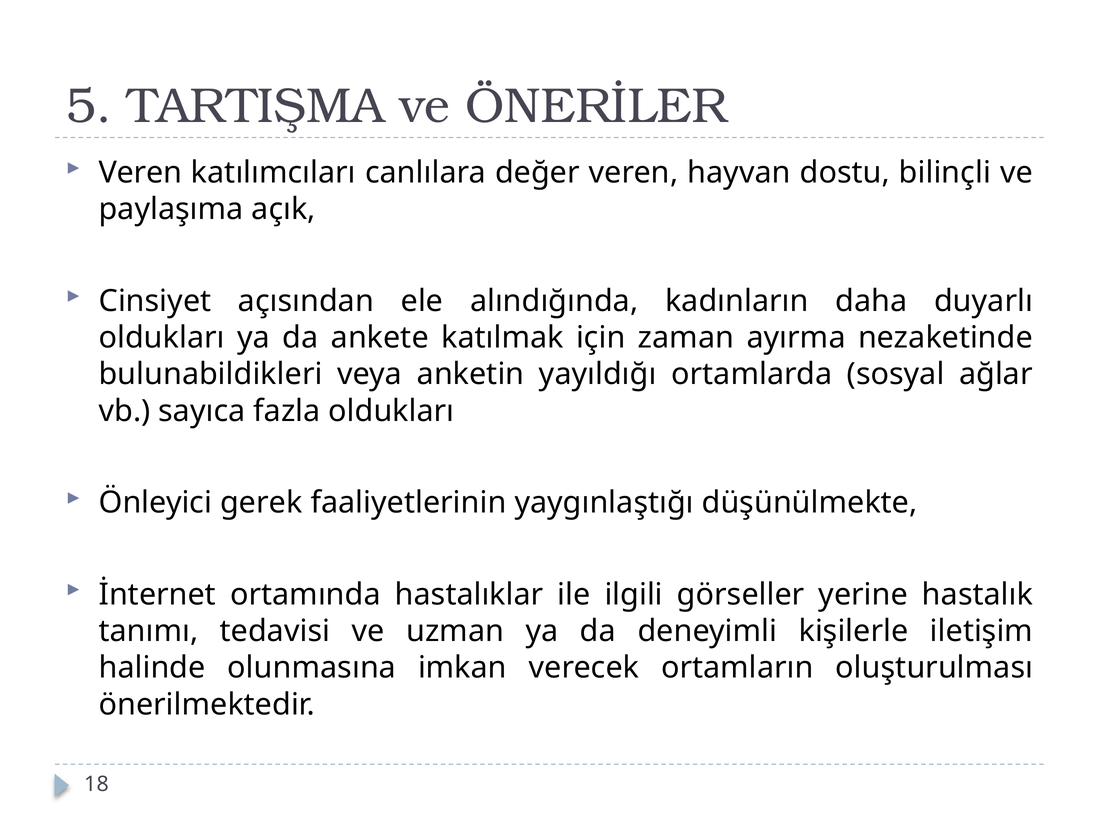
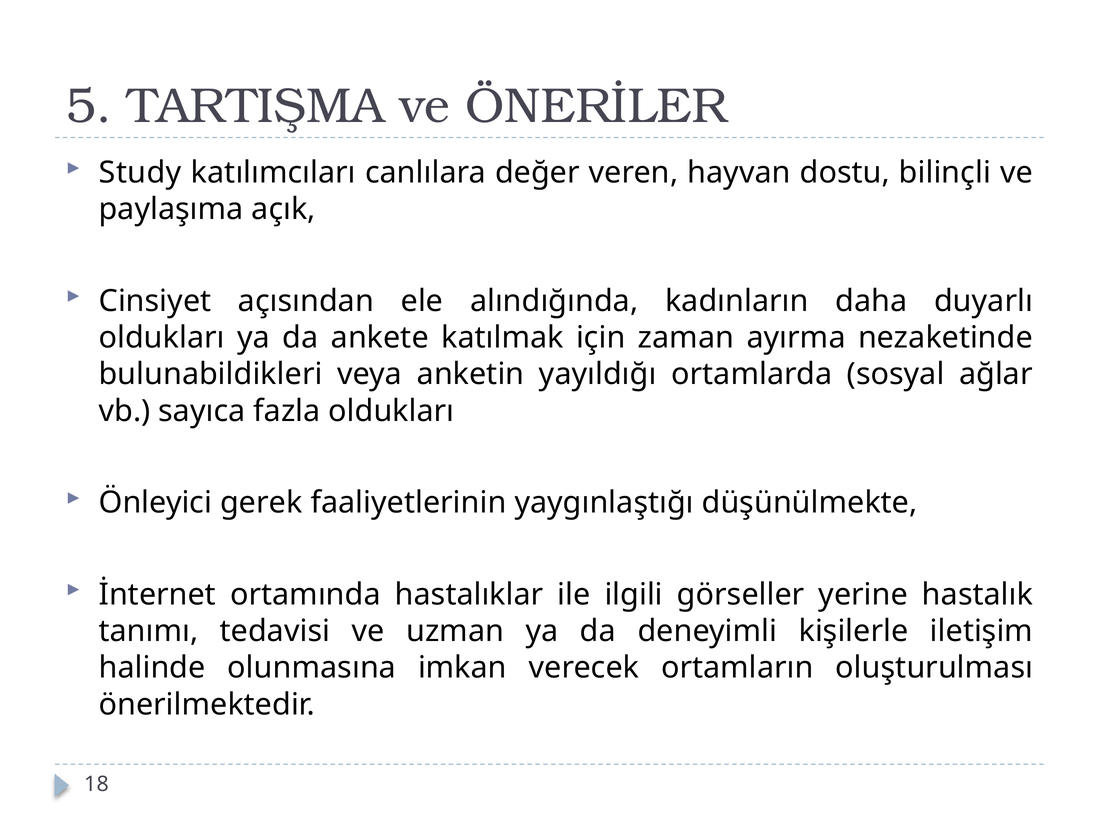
Veren at (140, 172): Veren -> Study
